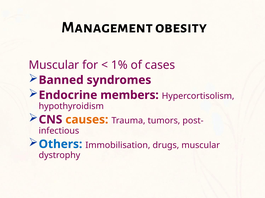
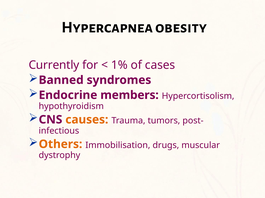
Management: Management -> Hypercapnea
Muscular at (54, 65): Muscular -> Currently
Others colour: blue -> orange
